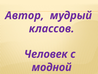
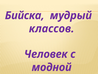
Автор: Автор -> Бийска
